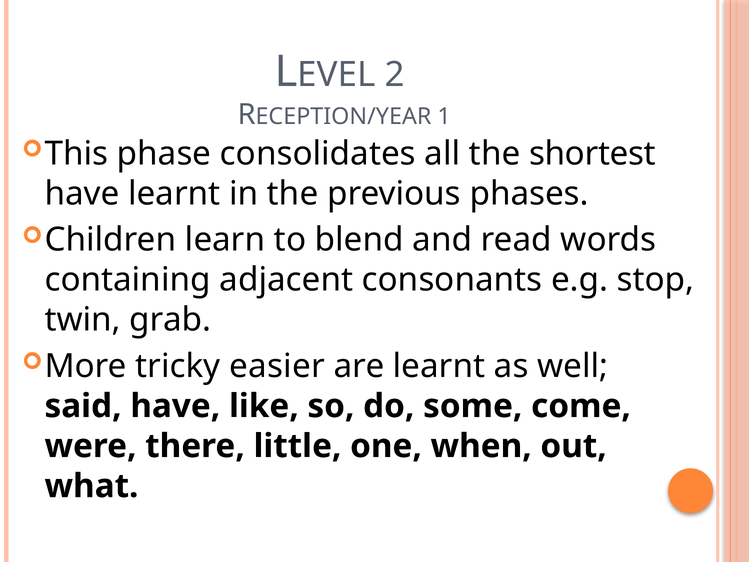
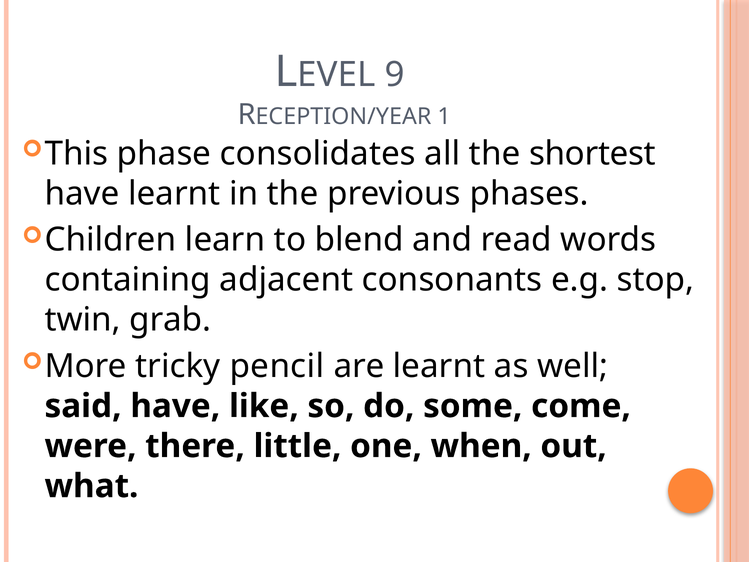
2: 2 -> 9
easier: easier -> pencil
